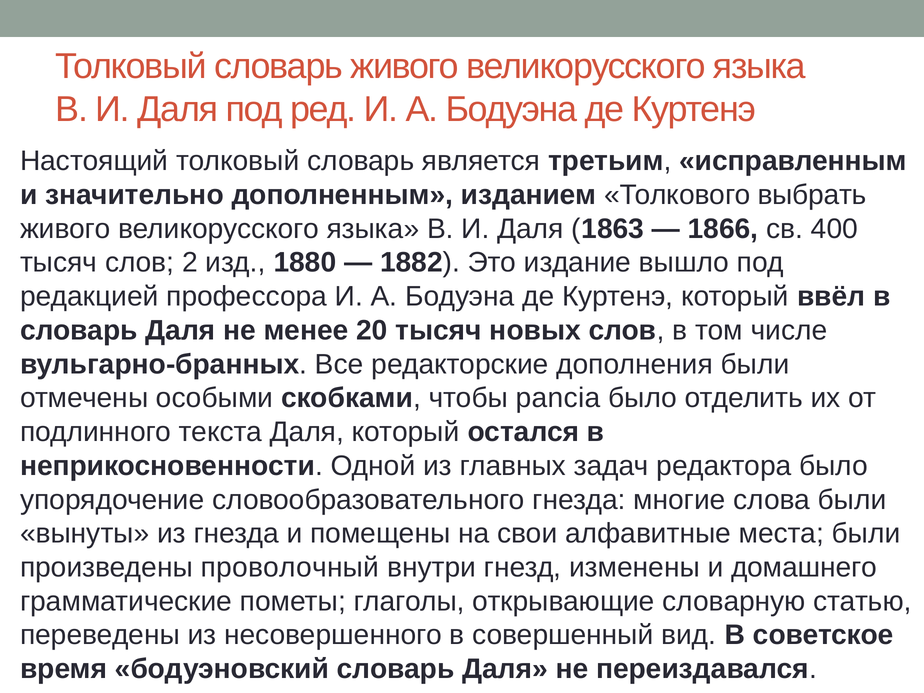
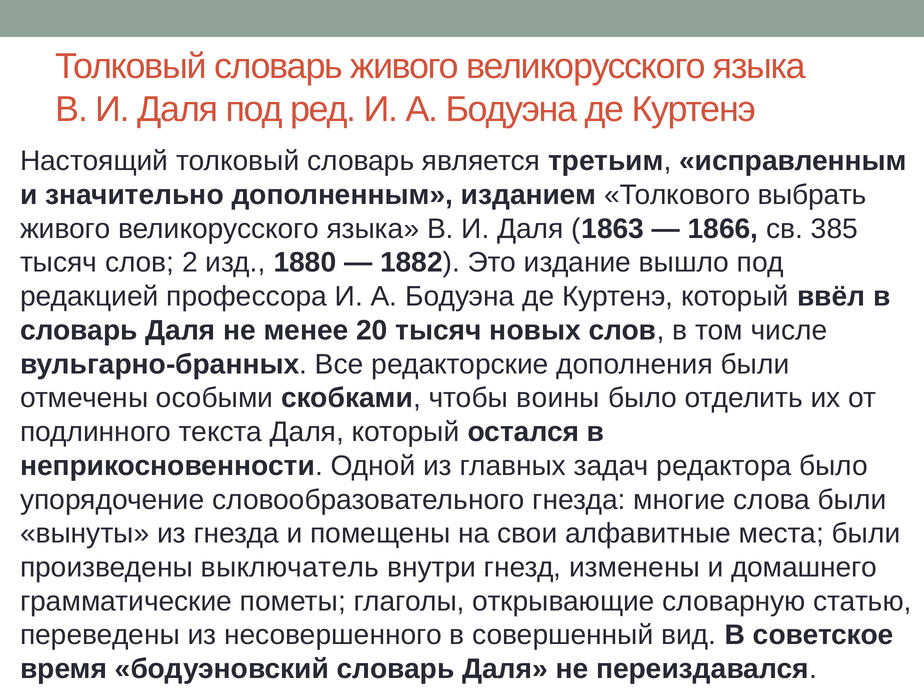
400: 400 -> 385
pancia: pancia -> воины
проволочный: проволочный -> выключатель
